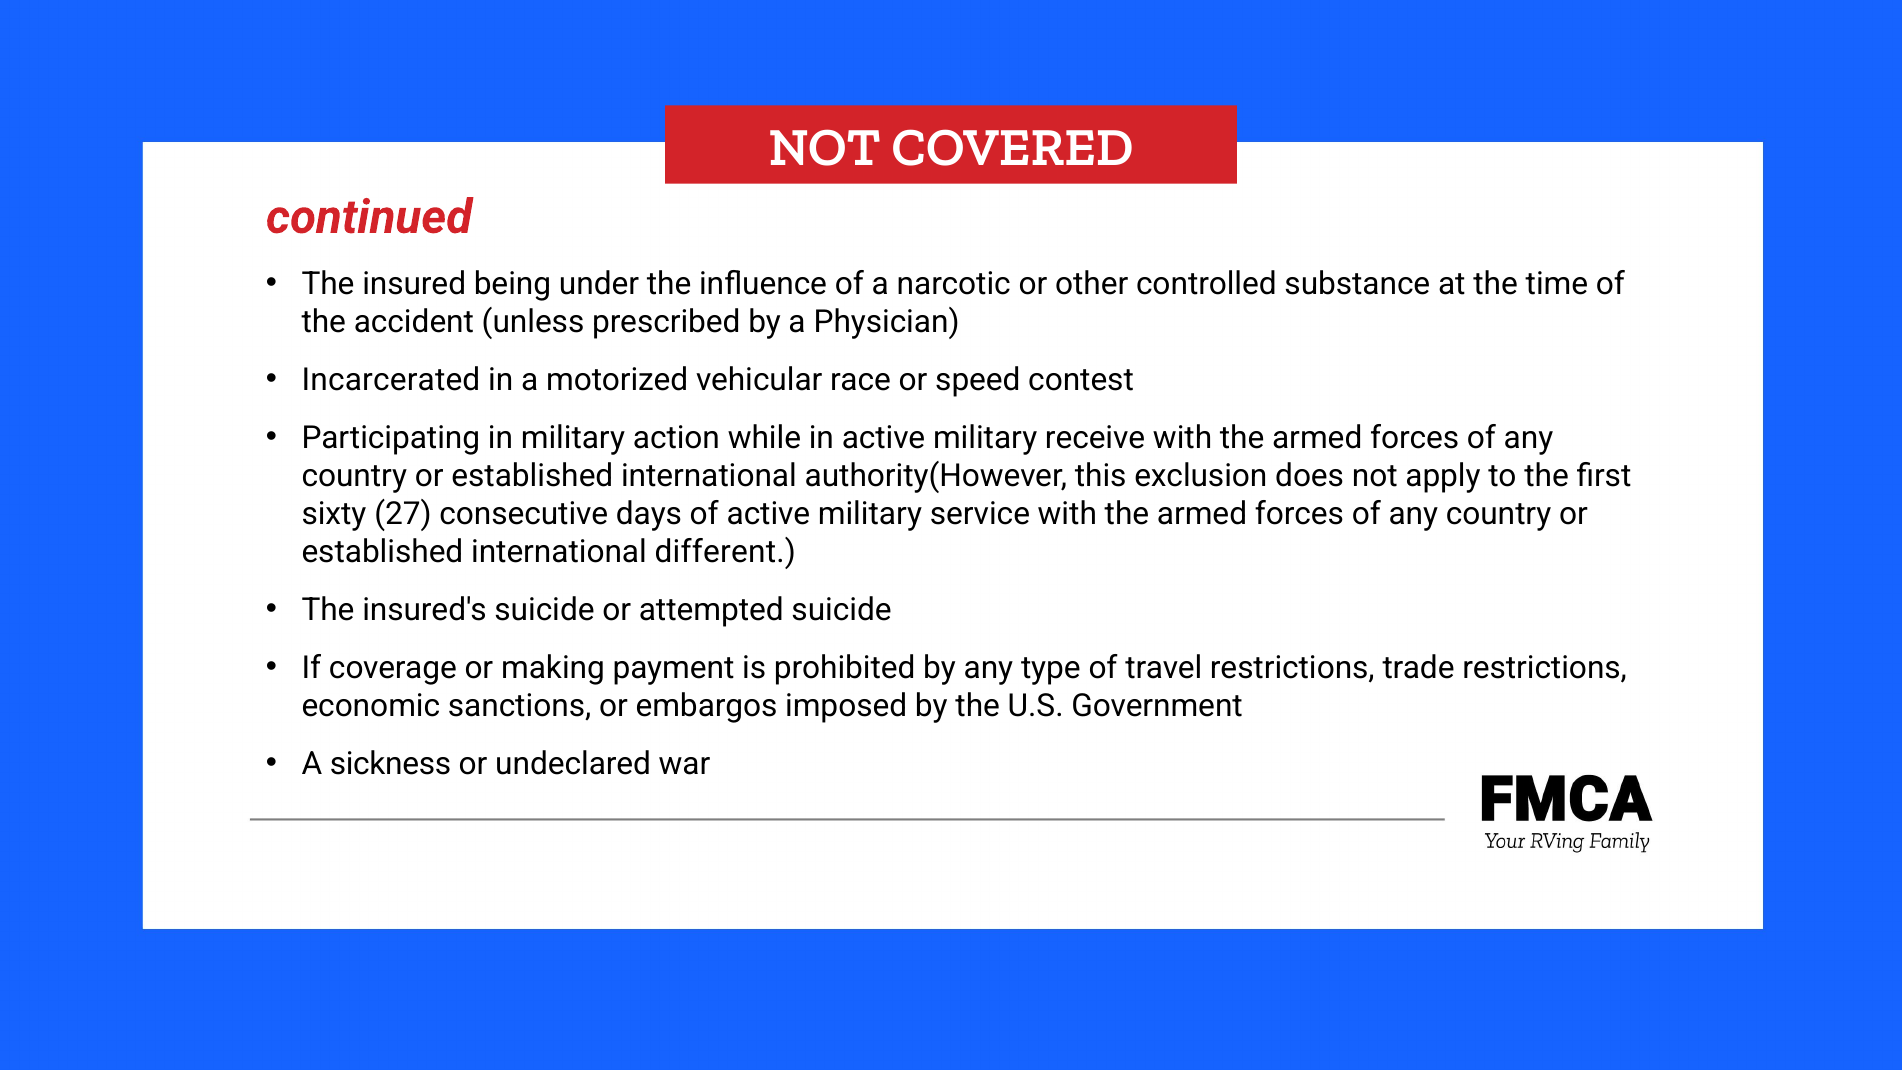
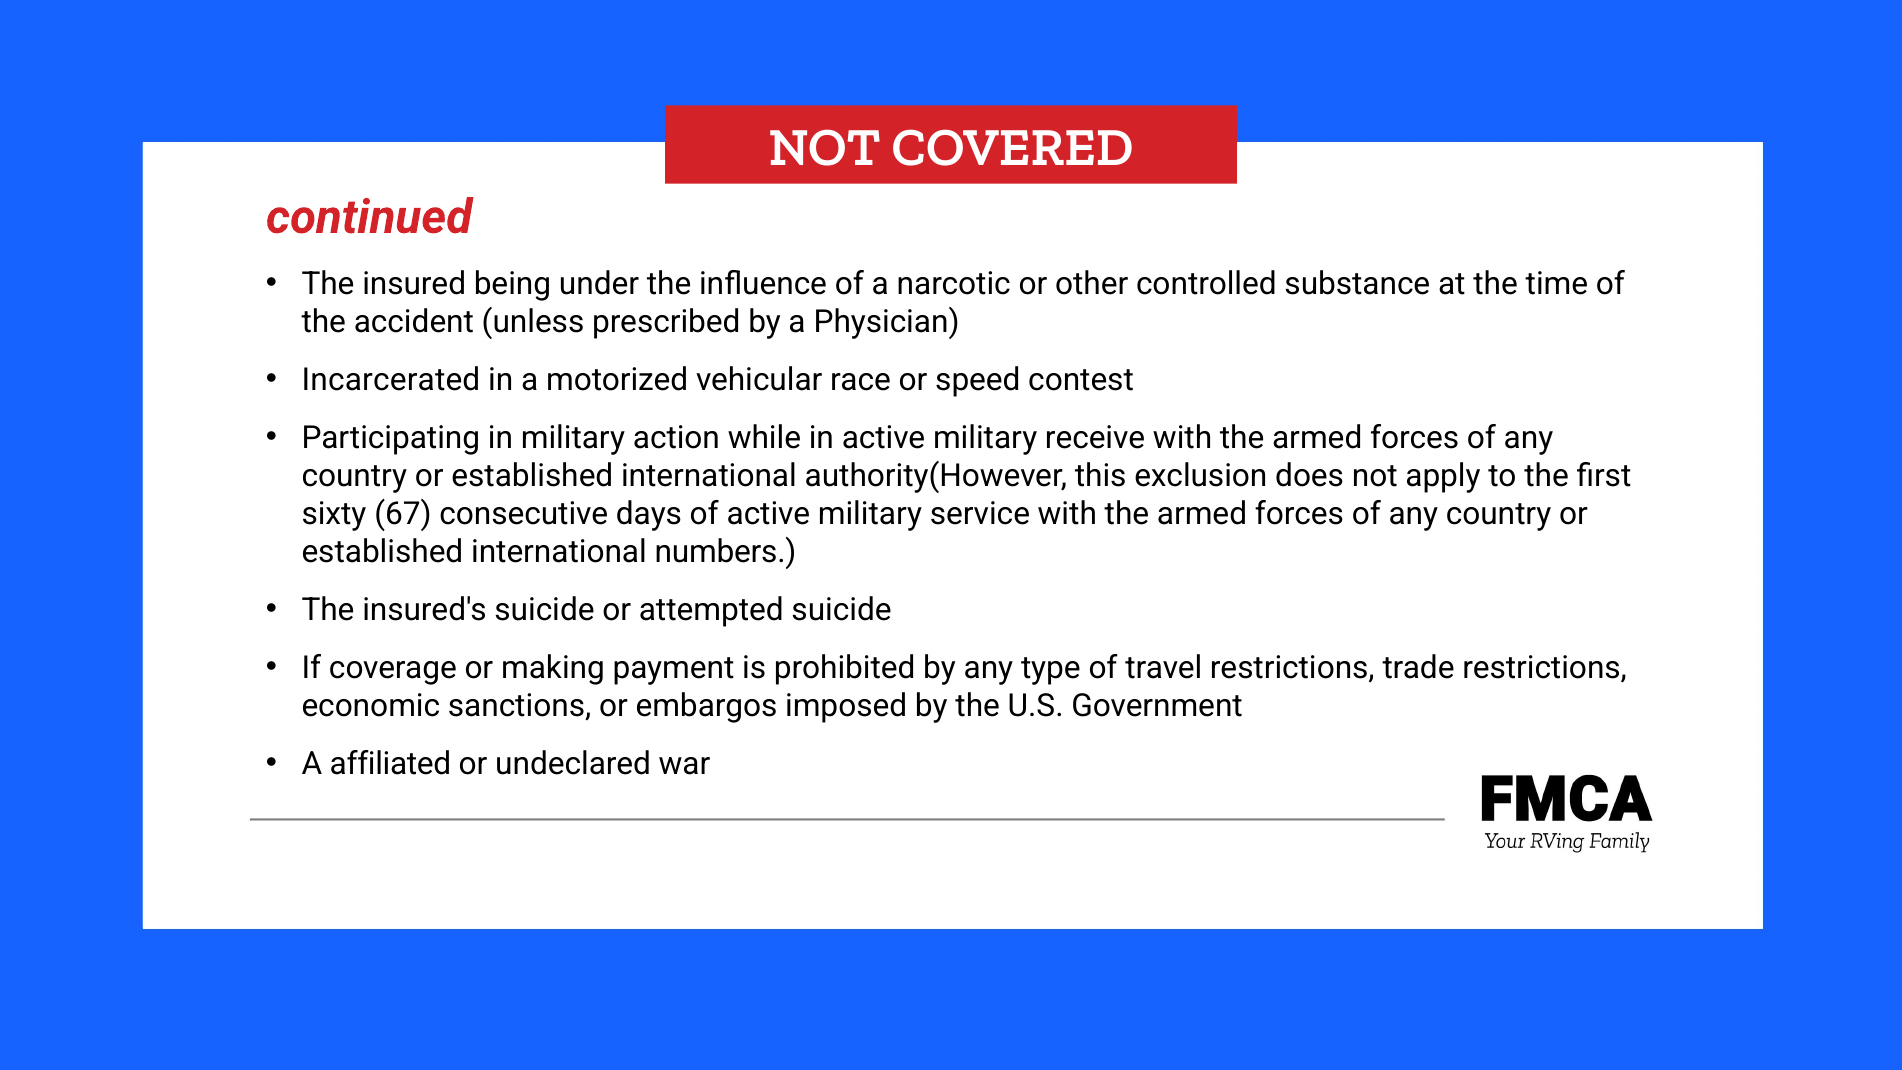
27: 27 -> 67
different: different -> numbers
sickness: sickness -> affiliated
